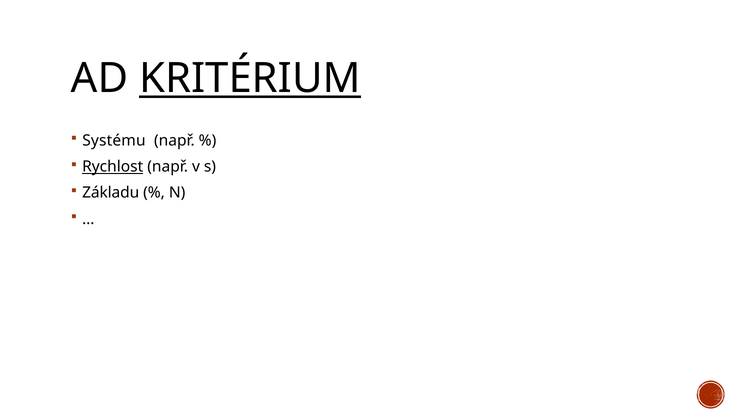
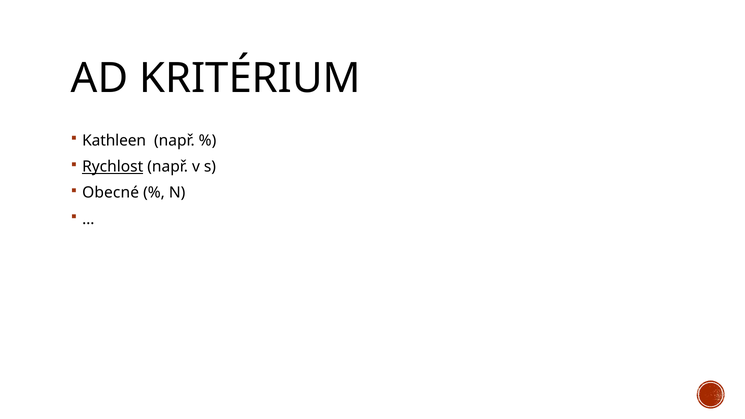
KRITÉRIUM underline: present -> none
Systému: Systému -> Kathleen
Základu: Základu -> Obecné
